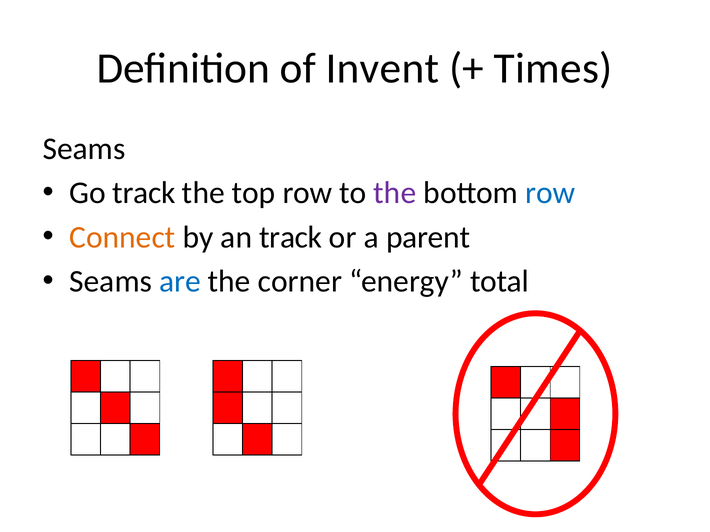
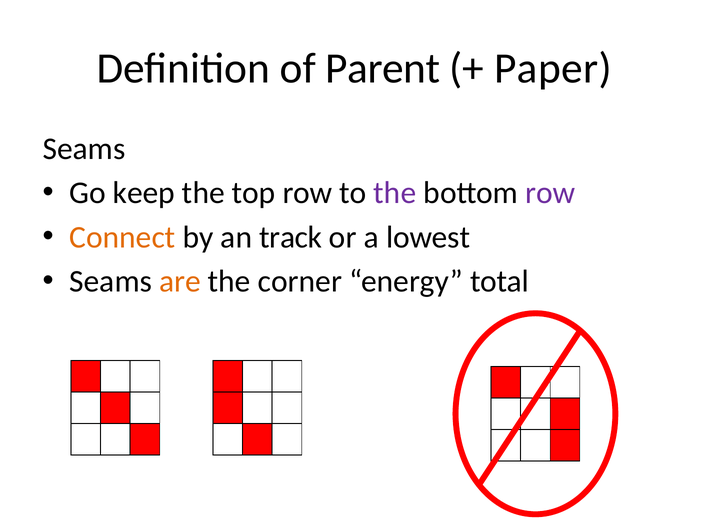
Invent: Invent -> Parent
Times: Times -> Paper
Go track: track -> keep
row at (550, 193) colour: blue -> purple
parent: parent -> lowest
are colour: blue -> orange
